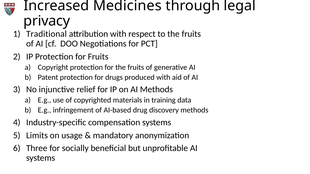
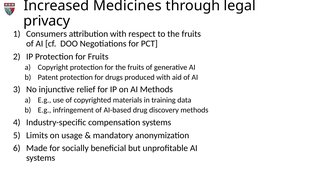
Traditional: Traditional -> Consumers
Three: Three -> Made
